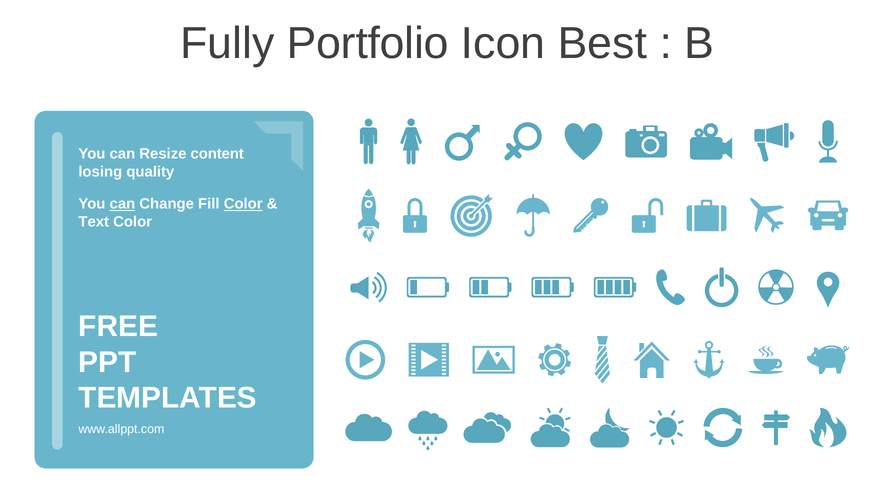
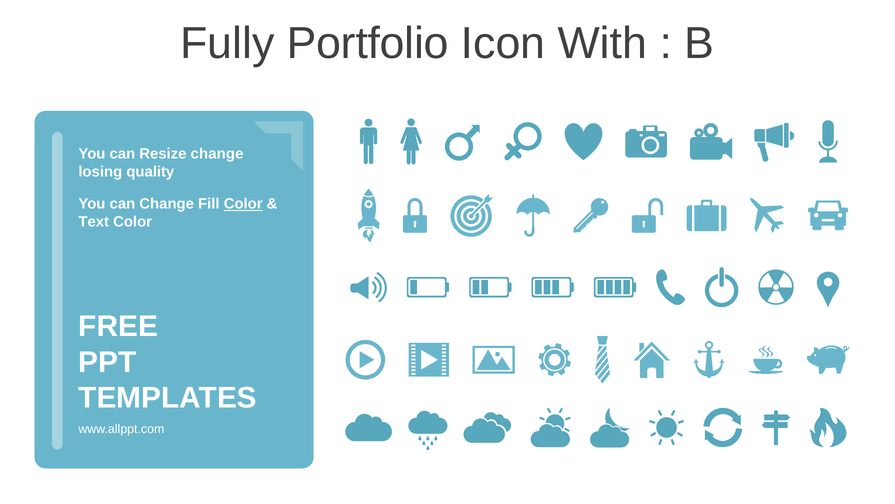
Best: Best -> With
Resize content: content -> change
can at (122, 204) underline: present -> none
